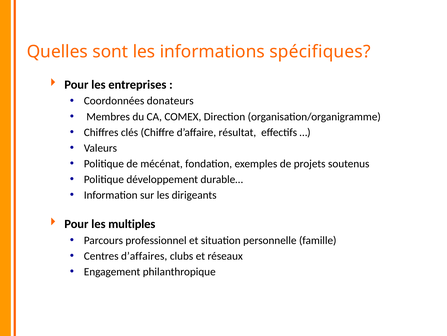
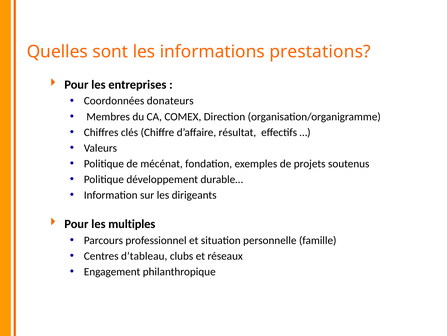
spécifiques: spécifiques -> prestations
d’affaires: d’affaires -> d’tableau
